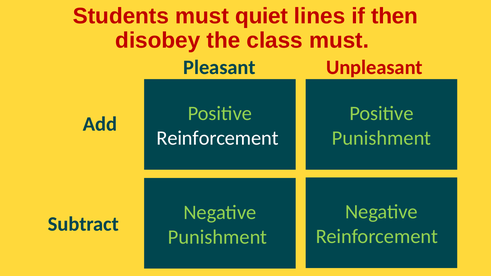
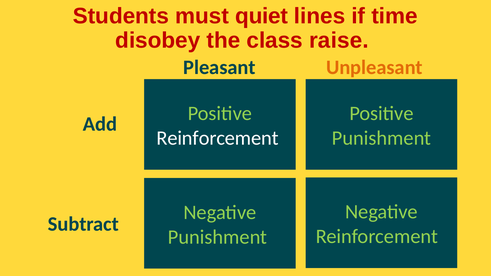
then: then -> time
class must: must -> raise
Unpleasant colour: red -> orange
